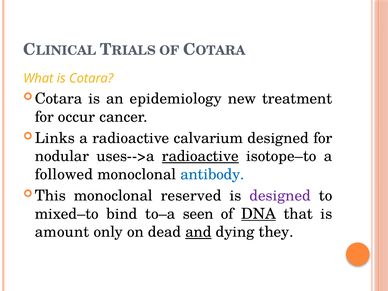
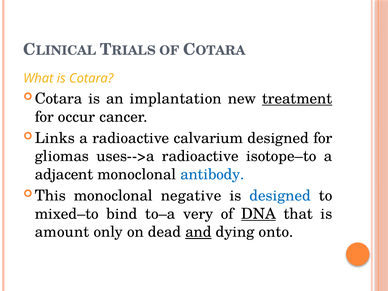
epidemiology: epidemiology -> implantation
treatment underline: none -> present
nodular: nodular -> gliomas
radioactive at (200, 156) underline: present -> none
followed: followed -> adjacent
reserved: reserved -> negative
designed at (280, 196) colour: purple -> blue
seen: seen -> very
they: they -> onto
